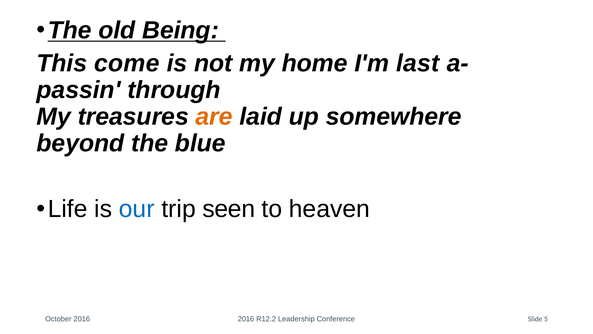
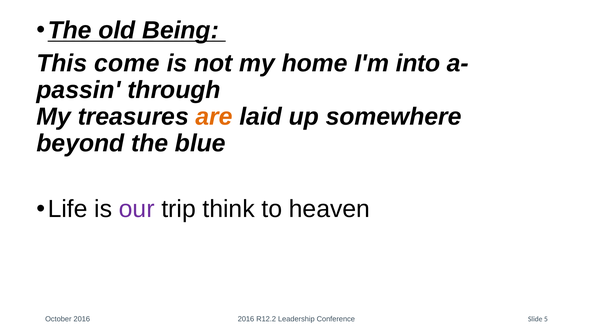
last: last -> into
our colour: blue -> purple
seen: seen -> think
